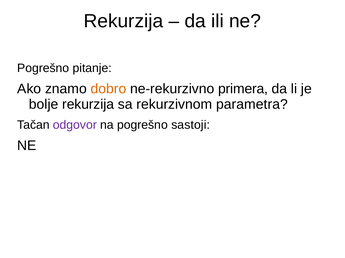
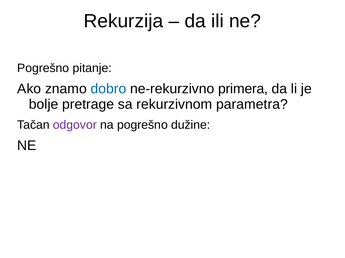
dobro colour: orange -> blue
bolje rekurzija: rekurzija -> pretrage
sastoji: sastoji -> dužine
